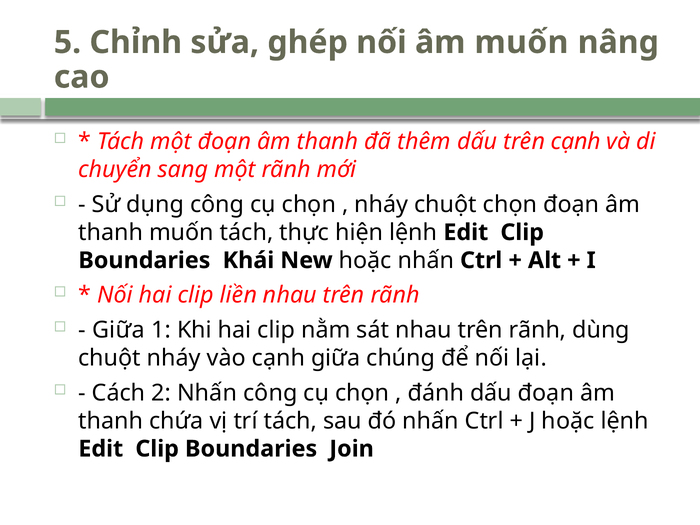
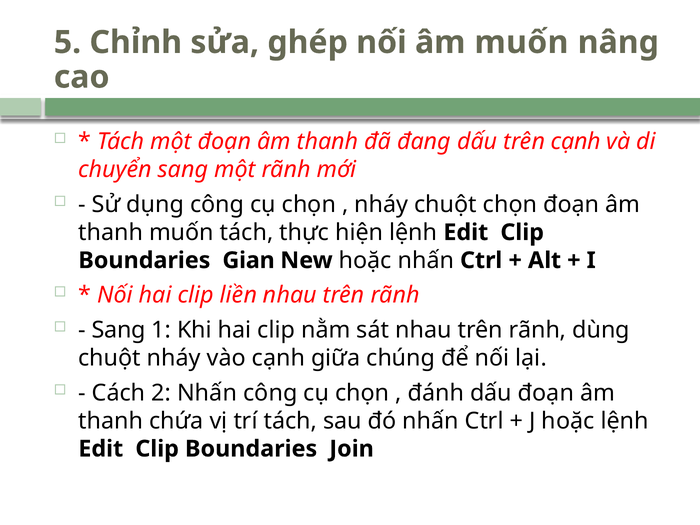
thêm: thêm -> đang
Khái: Khái -> Gian
Giữa at (118, 330): Giữa -> Sang
